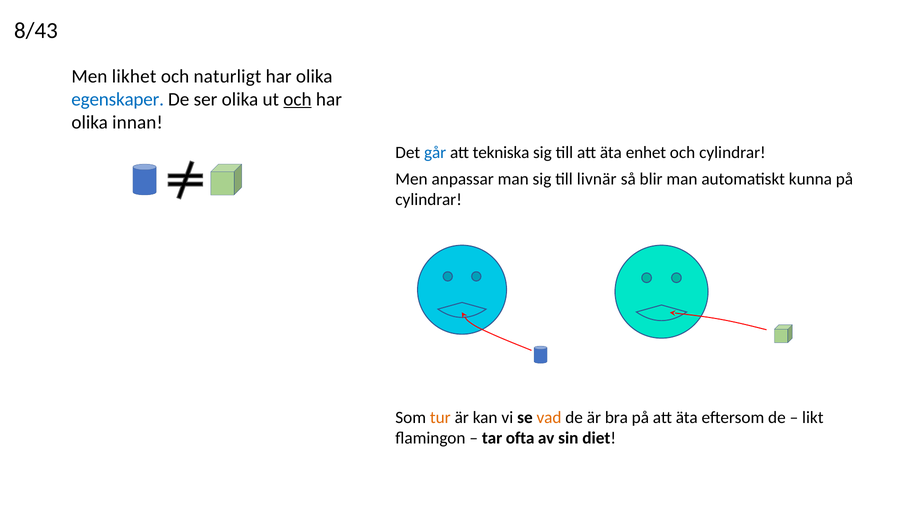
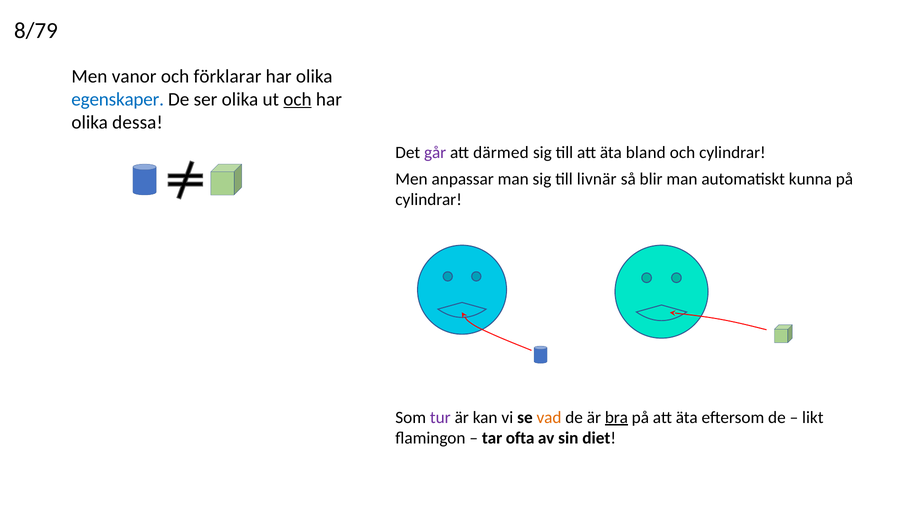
8/43: 8/43 -> 8/79
likhet: likhet -> vanor
naturligt: naturligt -> förklarar
innan: innan -> dessa
går colour: blue -> purple
tekniska: tekniska -> därmed
enhet: enhet -> bland
tur colour: orange -> purple
bra underline: none -> present
